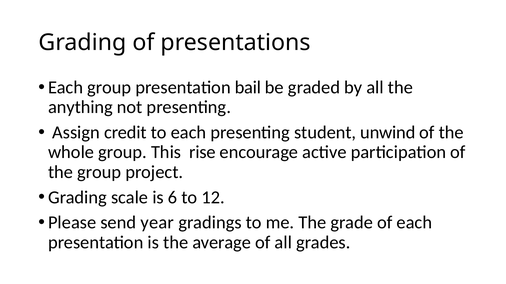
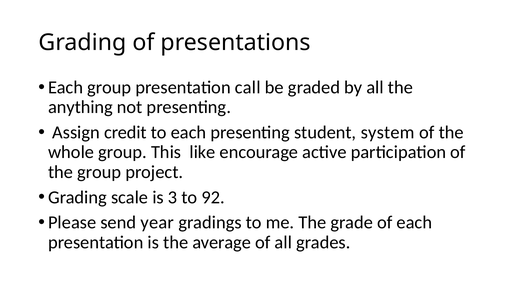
bail: bail -> call
unwind: unwind -> system
rise: rise -> like
6: 6 -> 3
12: 12 -> 92
